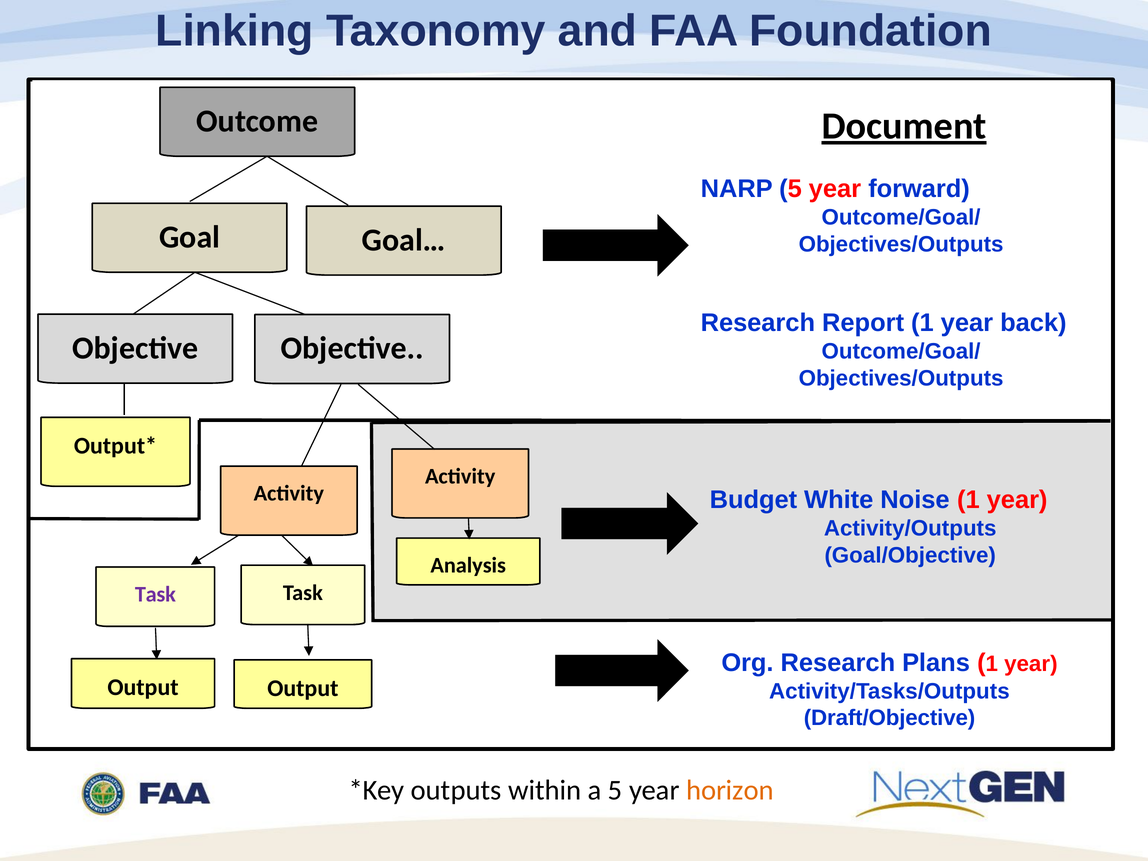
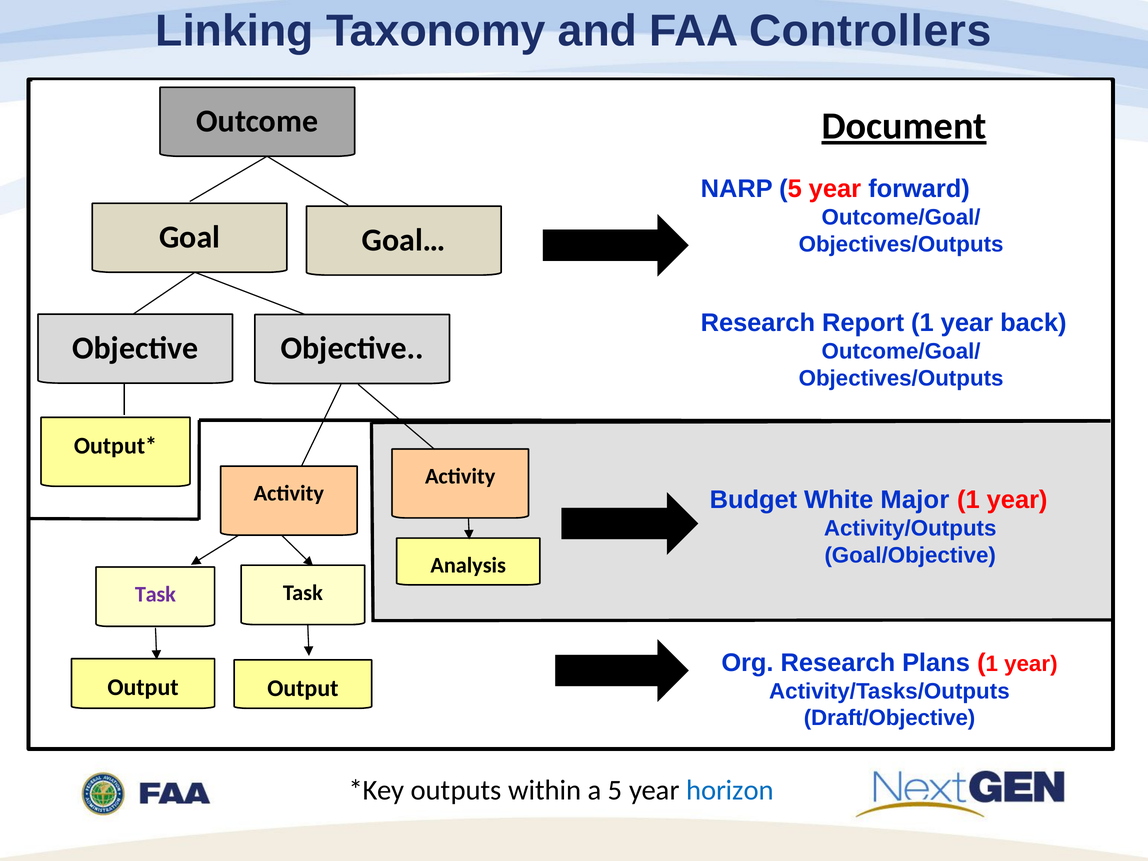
Foundation: Foundation -> Controllers
Noise: Noise -> Major
horizon colour: orange -> blue
